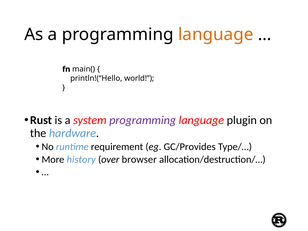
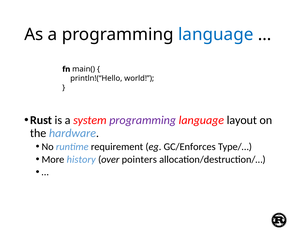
language at (216, 35) colour: orange -> blue
plugin: plugin -> layout
GC/Provides: GC/Provides -> GC/Enforces
browser: browser -> pointers
